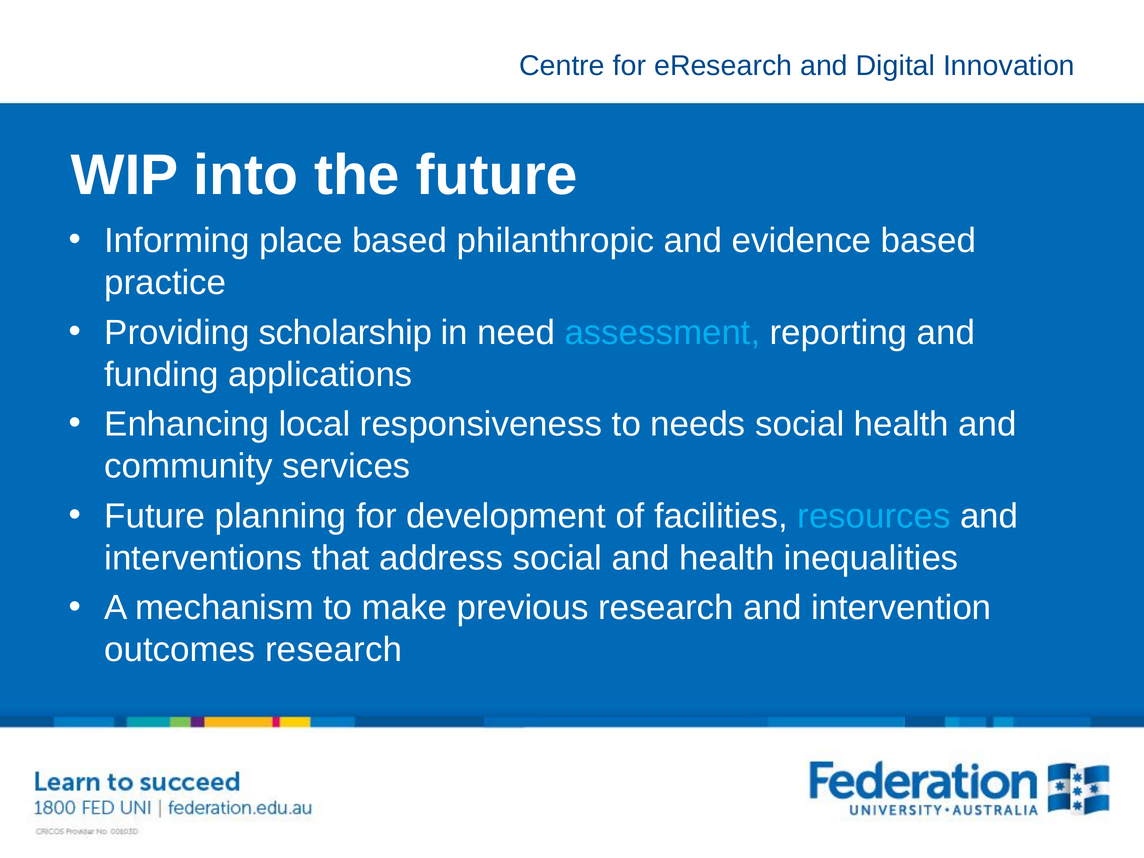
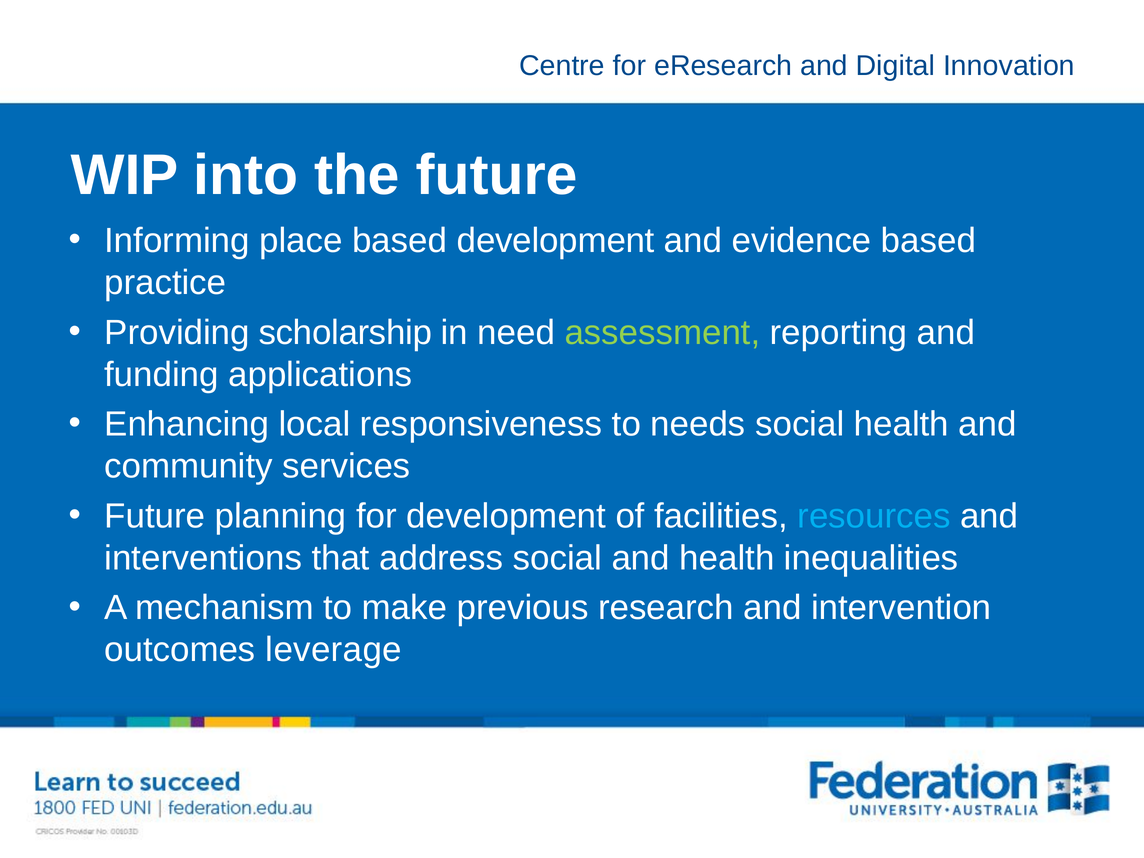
based philanthropic: philanthropic -> development
assessment colour: light blue -> light green
outcomes research: research -> leverage
